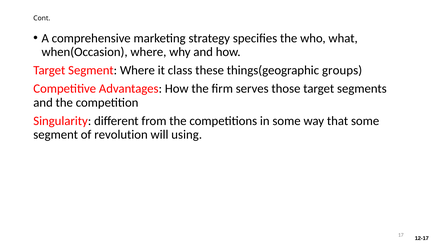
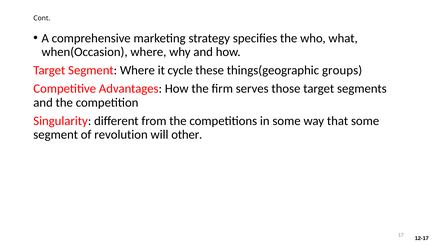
class: class -> cycle
using: using -> other
